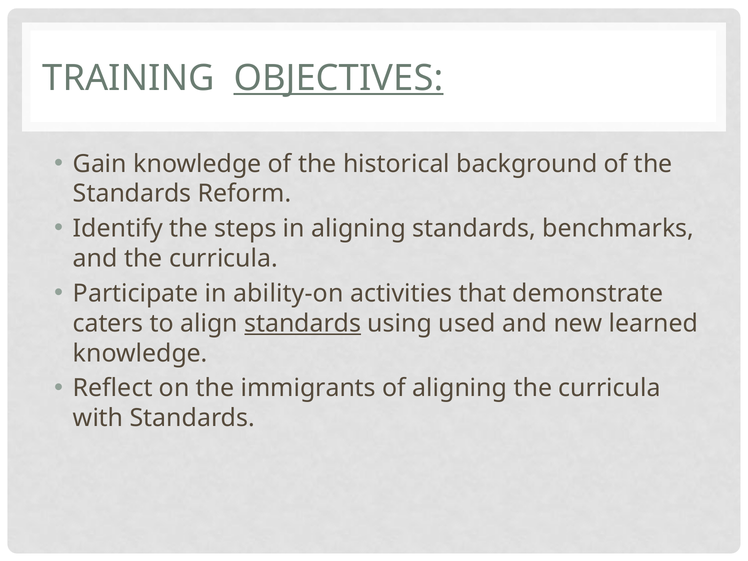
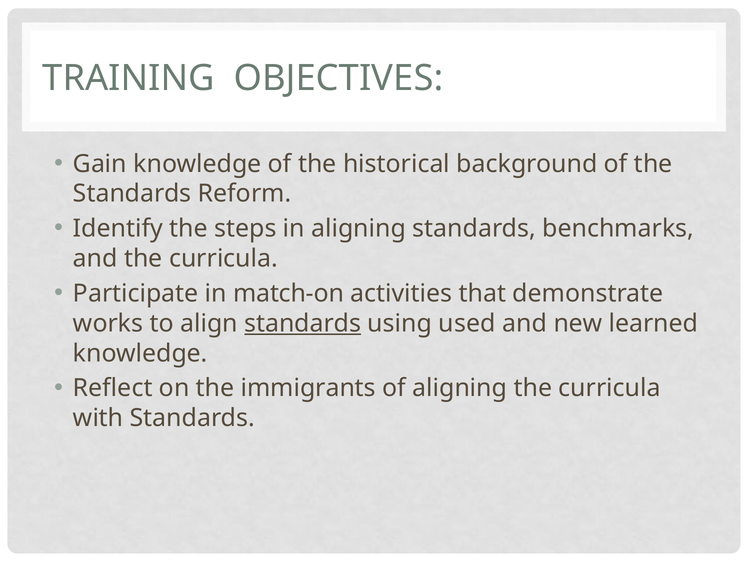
OBJECTIVES underline: present -> none
ability-on: ability-on -> match-on
caters: caters -> works
